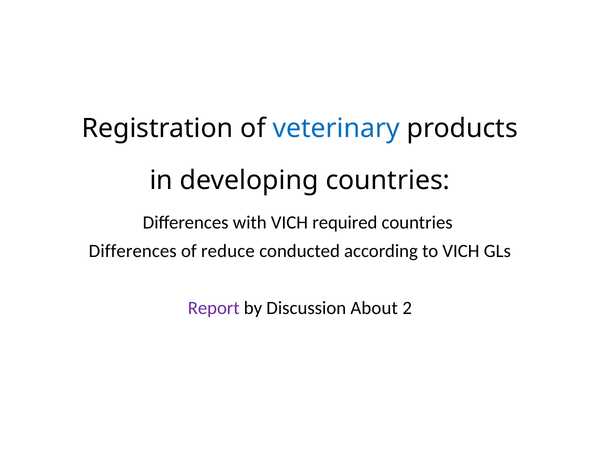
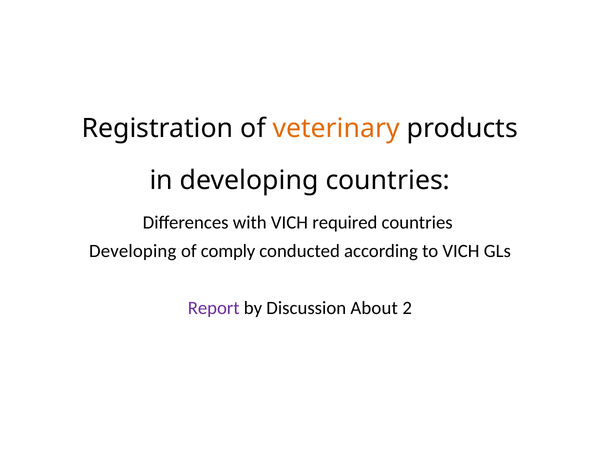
veterinary colour: blue -> orange
Differences at (133, 251): Differences -> Developing
reduce: reduce -> comply
